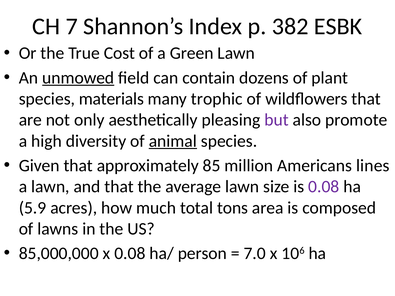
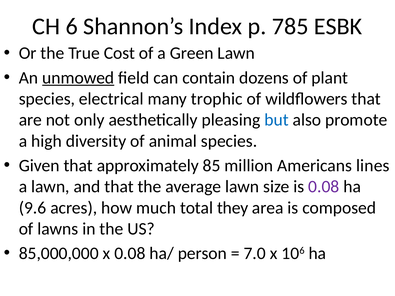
7: 7 -> 6
382: 382 -> 785
materials: materials -> electrical
but colour: purple -> blue
animal underline: present -> none
5.9: 5.9 -> 9.6
tons: tons -> they
